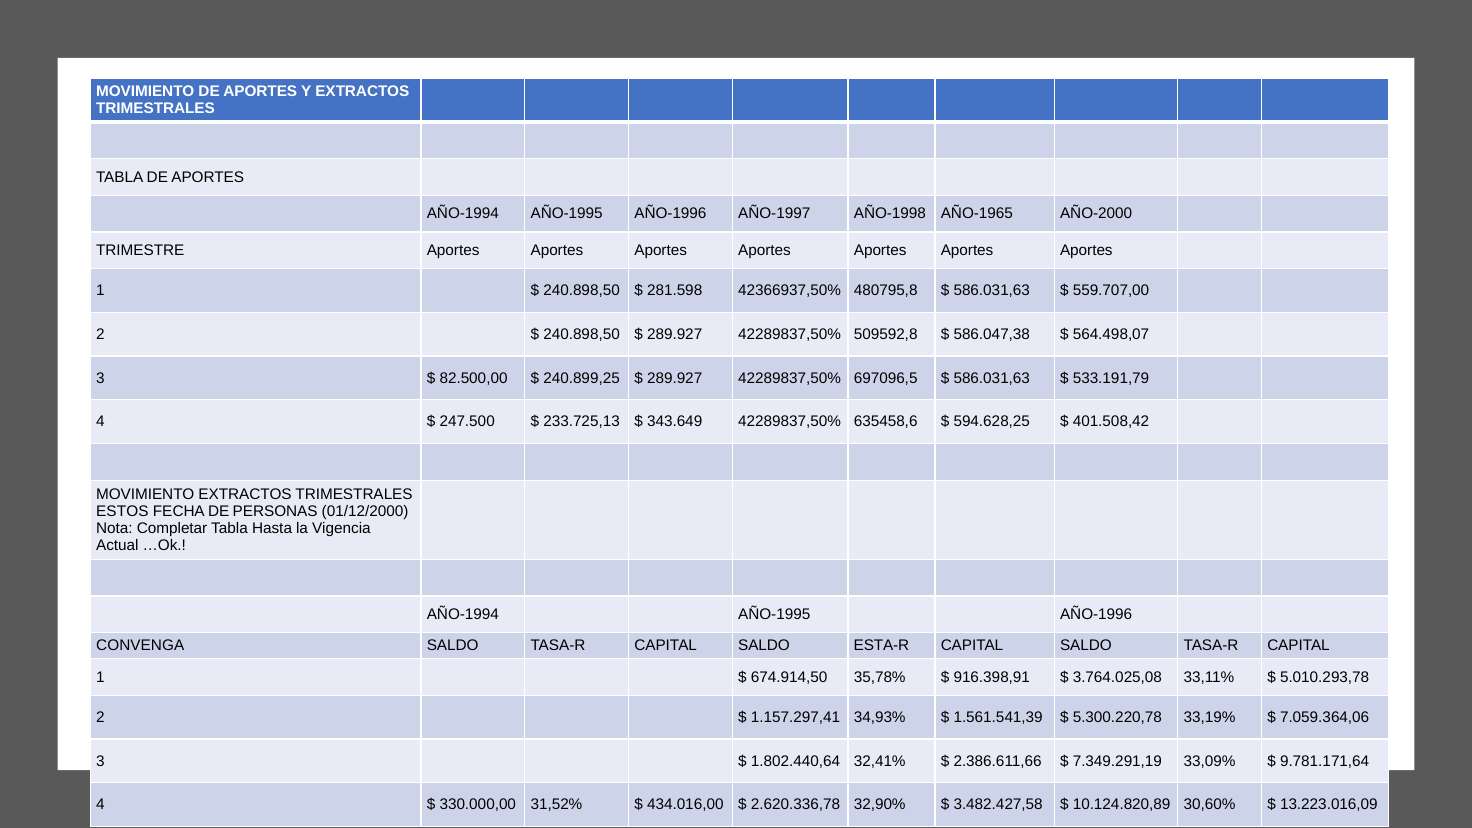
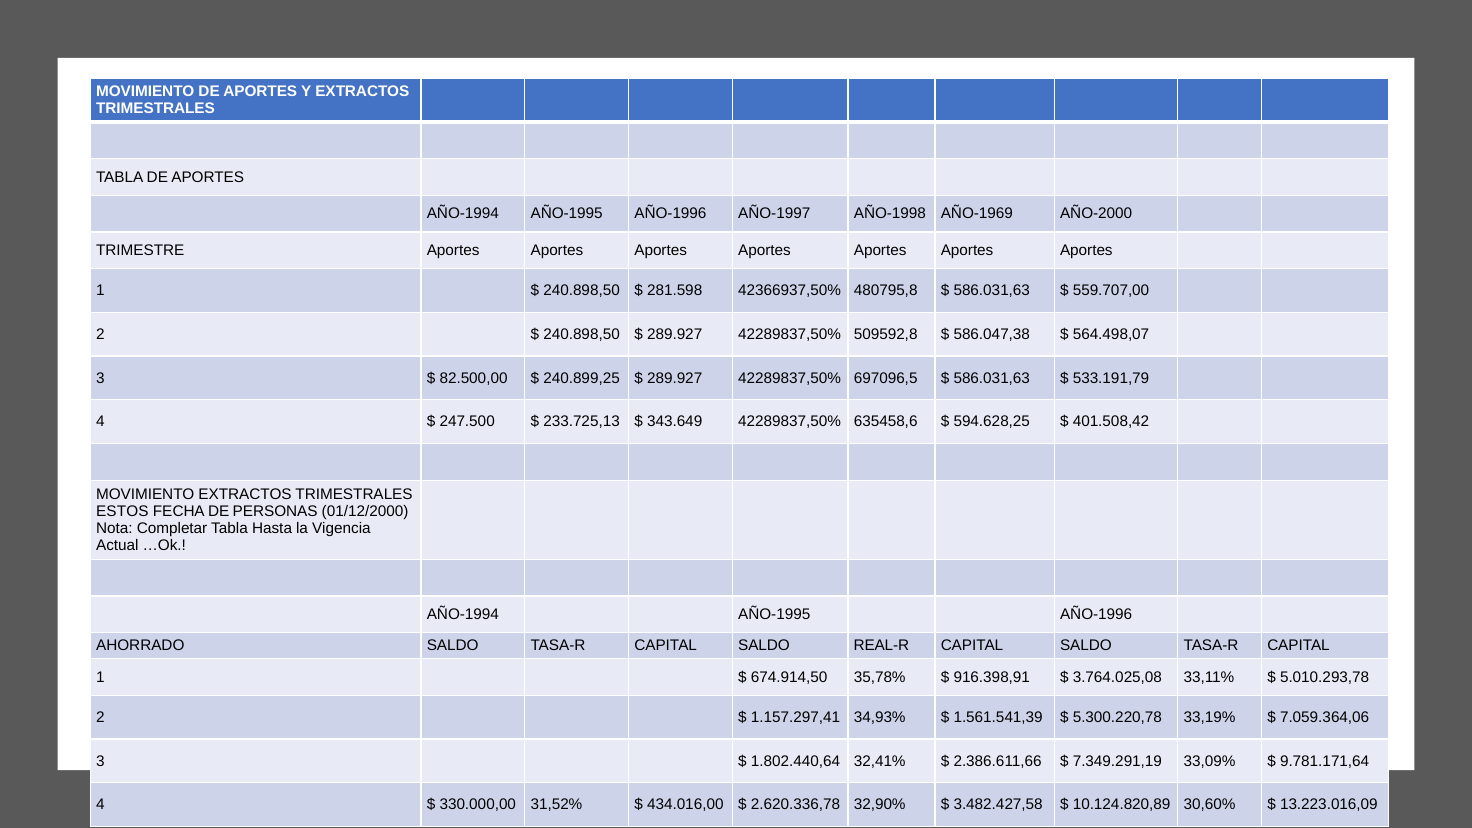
AÑO-1965: AÑO-1965 -> AÑO-1969
CONVENGA: CONVENGA -> AHORRADO
ESTA-R: ESTA-R -> REAL-R
